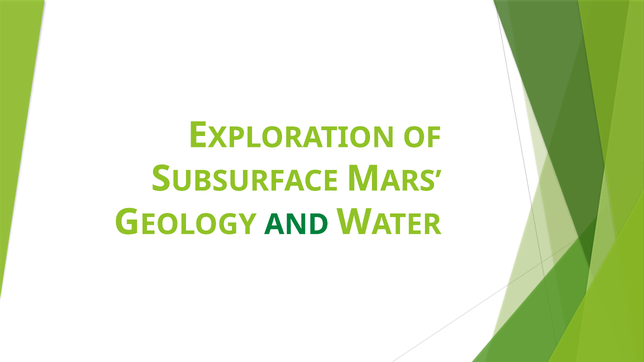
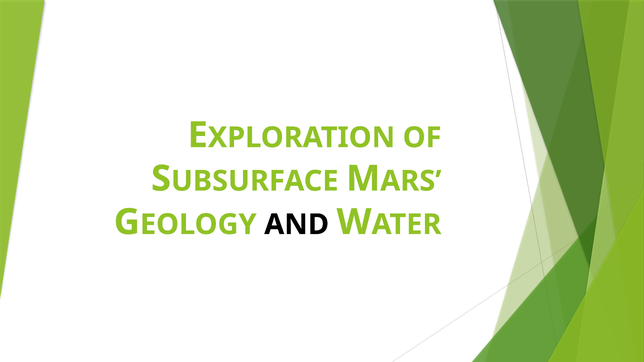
AND colour: green -> black
